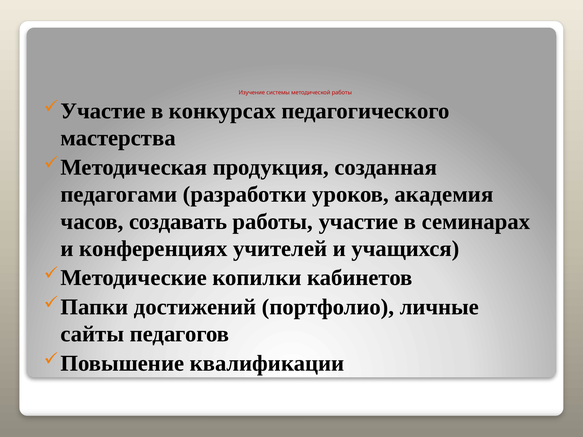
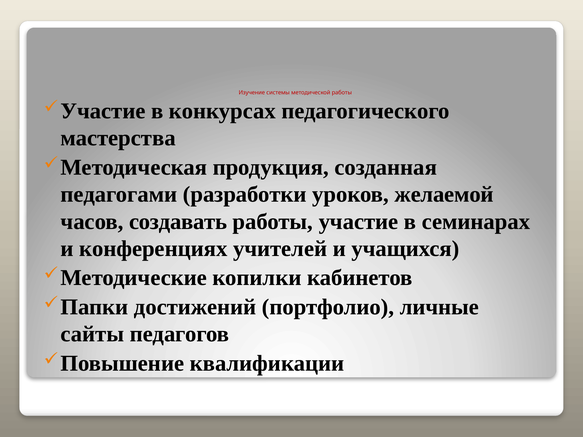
академия: академия -> желаемой
